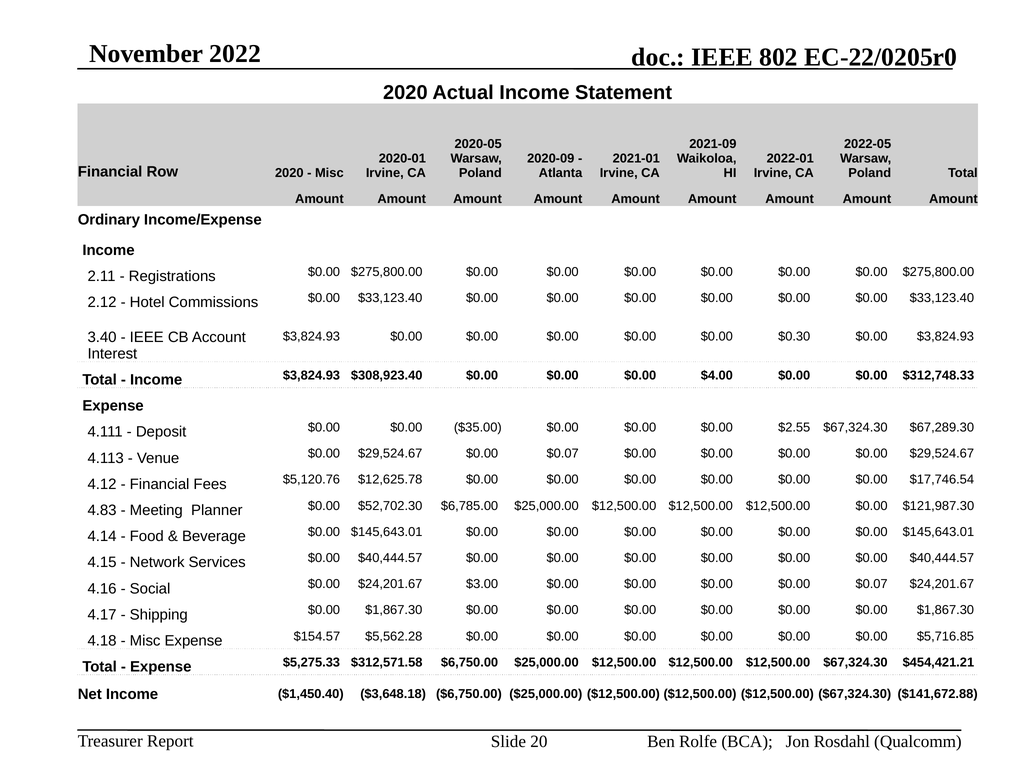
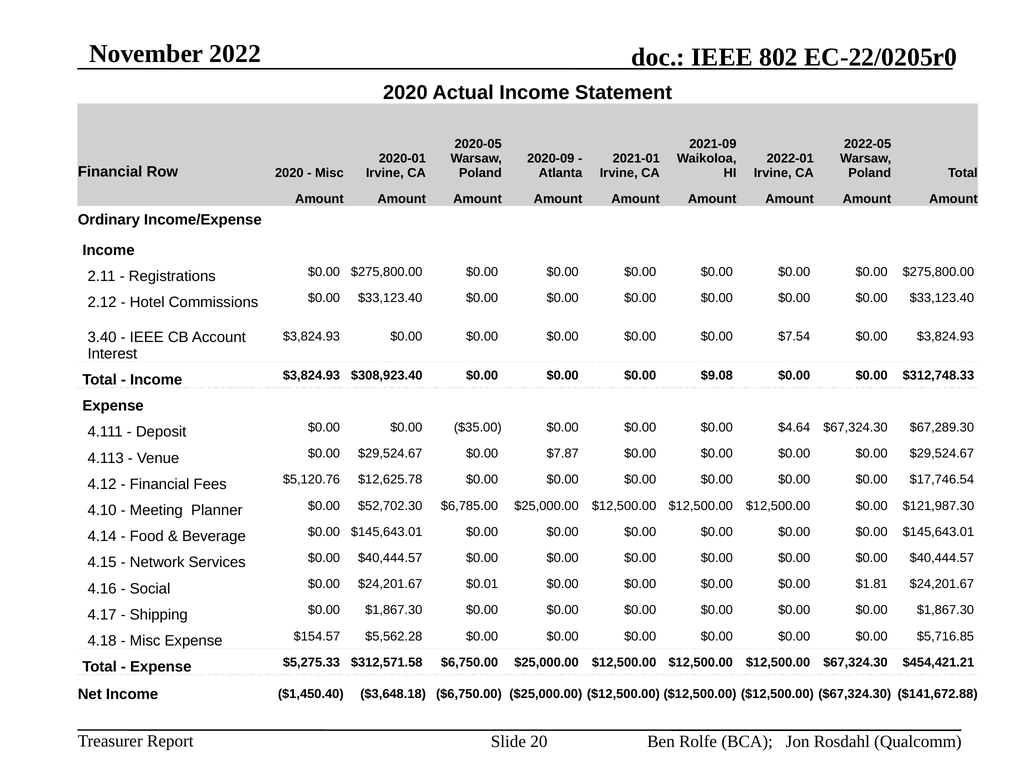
$0.30: $0.30 -> $7.54
$4.00: $4.00 -> $9.08
$2.55: $2.55 -> $4.64
$29,524.67 $0.00 $0.07: $0.07 -> $7.87
4.83: 4.83 -> 4.10
$3.00: $3.00 -> $0.01
$0.00 $0.00 $0.07: $0.07 -> $1.81
